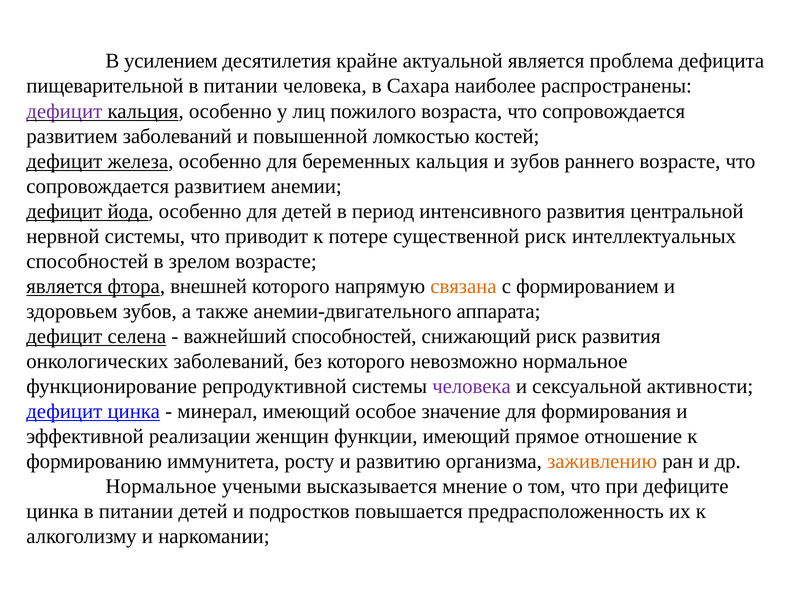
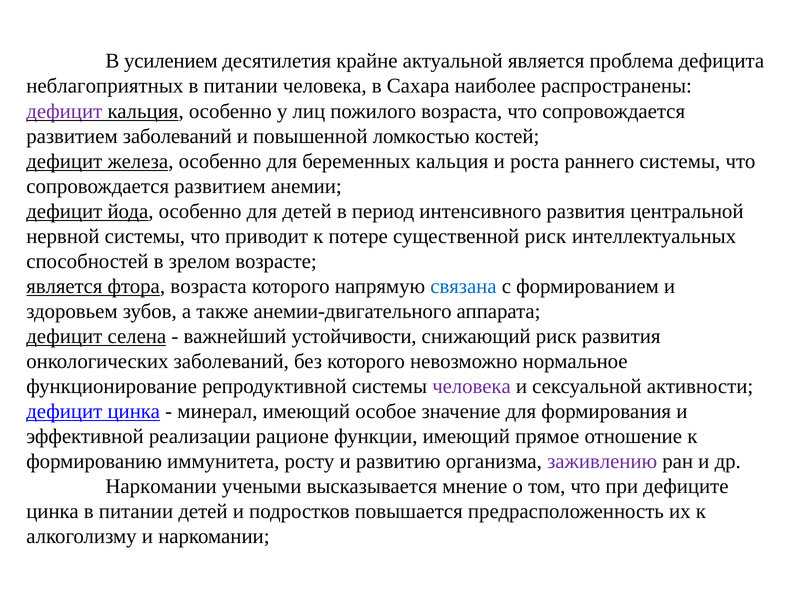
пищеварительной: пищеварительной -> неблагоприятных
и зубов: зубов -> роста
раннего возрасте: возрасте -> системы
фтора внешней: внешней -> возраста
связана colour: orange -> blue
важнейший способностей: способностей -> устойчивости
женщин: женщин -> рационе
заживлению colour: orange -> purple
Нормальное at (161, 487): Нормальное -> Наркомании
